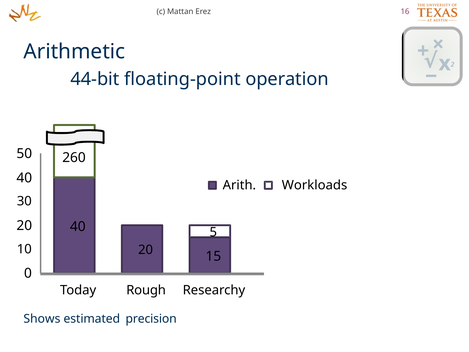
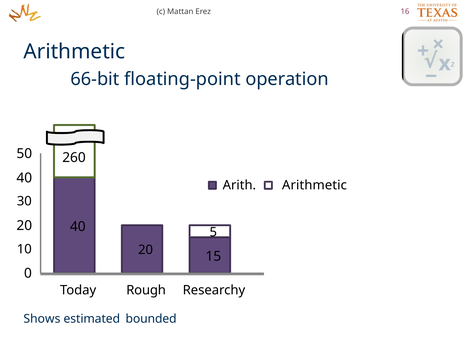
44-bit: 44-bit -> 66-bit
Arith Workloads: Workloads -> Arithmetic
precision: precision -> bounded
